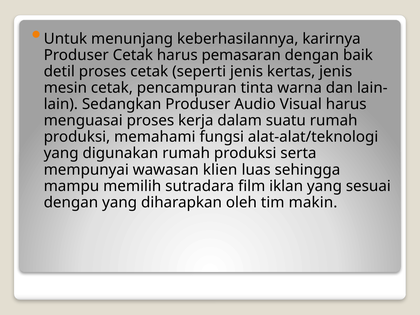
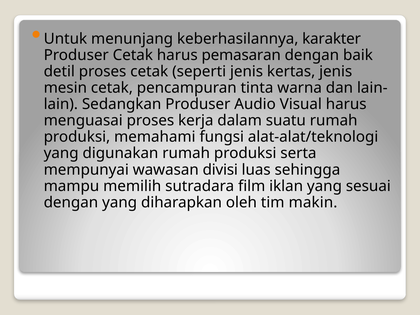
karirnya: karirnya -> karakter
klien: klien -> divisi
